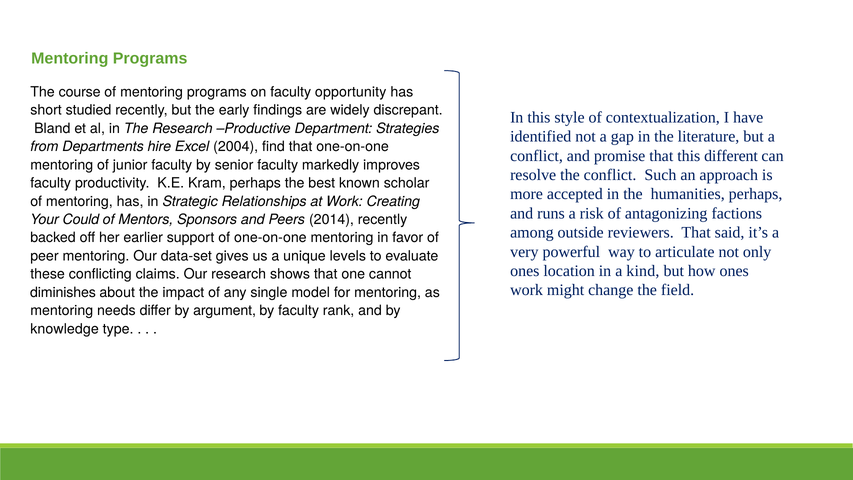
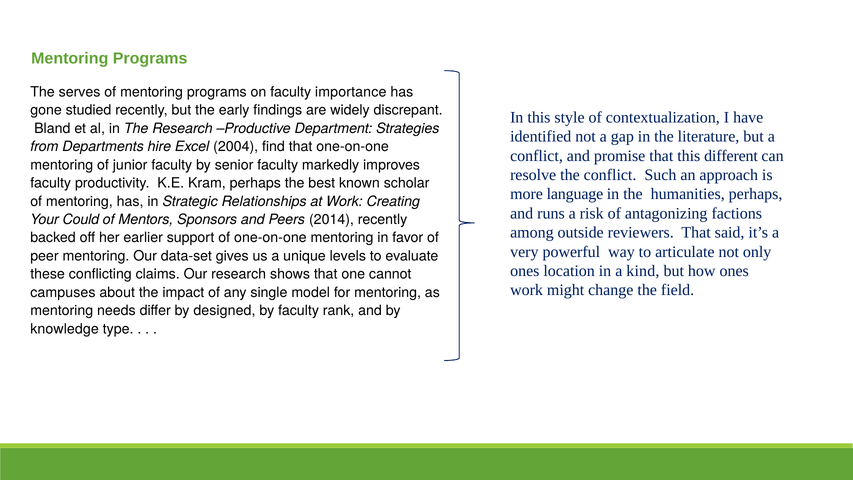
course: course -> serves
opportunity: opportunity -> importance
short: short -> gone
accepted: accepted -> language
diminishes: diminishes -> campuses
argument: argument -> designed
